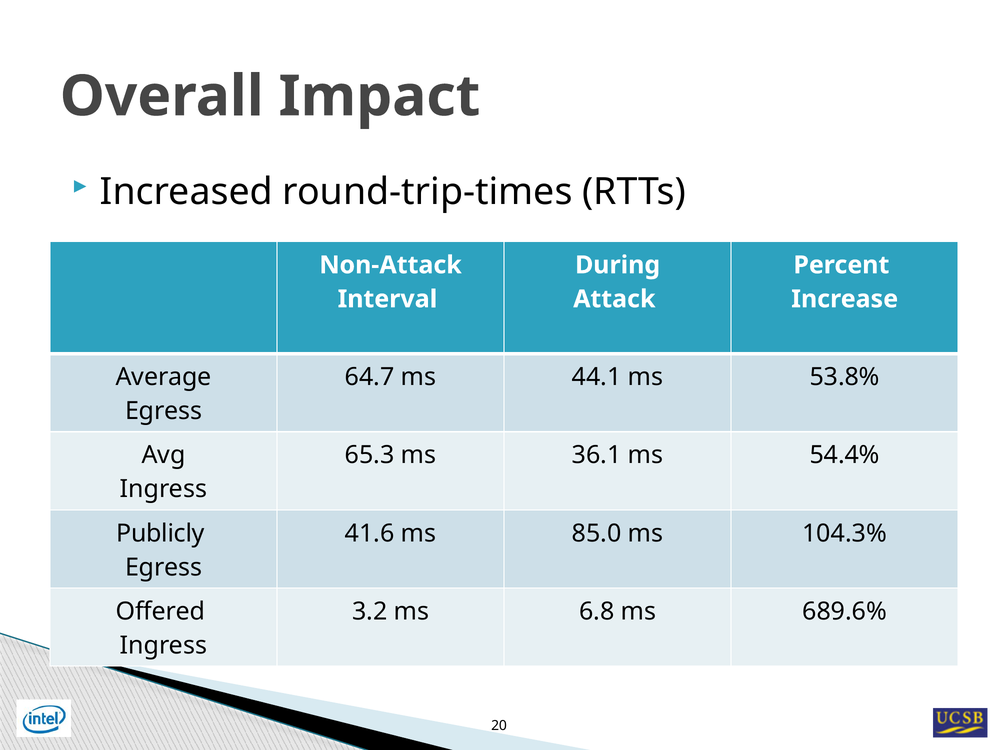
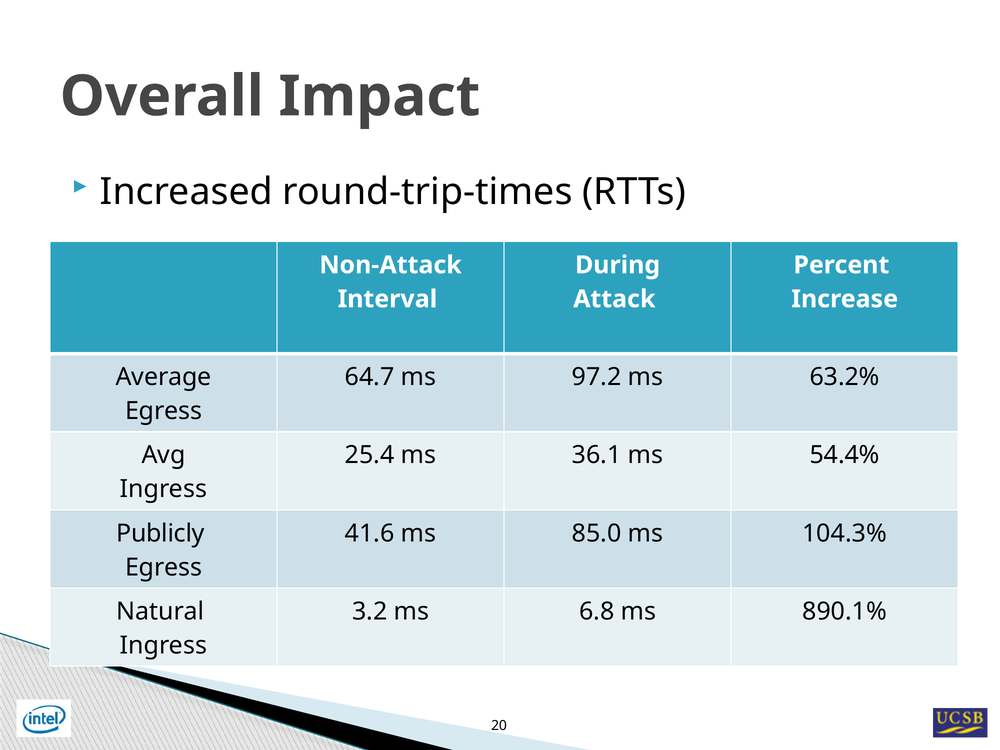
44.1: 44.1 -> 97.2
53.8%: 53.8% -> 63.2%
65.3: 65.3 -> 25.4
Offered: Offered -> Natural
689.6%: 689.6% -> 890.1%
